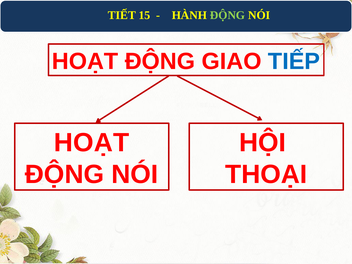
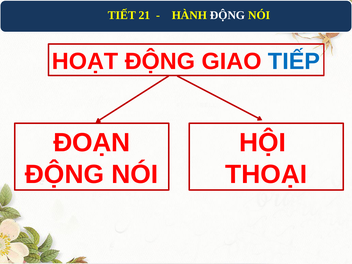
15: 15 -> 21
ĐỘNG at (228, 15) colour: light green -> white
HOẠT at (92, 143): HOẠT -> ĐOẠN
